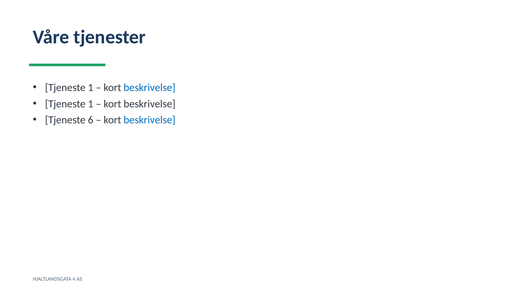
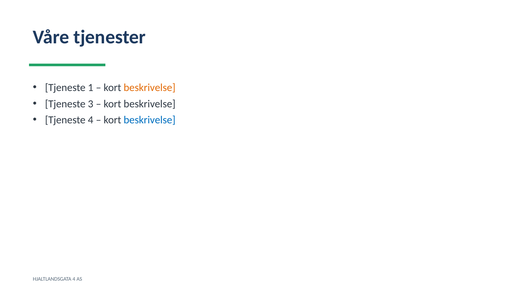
beskrivelse at (150, 88) colour: blue -> orange
1 at (91, 104): 1 -> 3
Tjeneste 6: 6 -> 4
